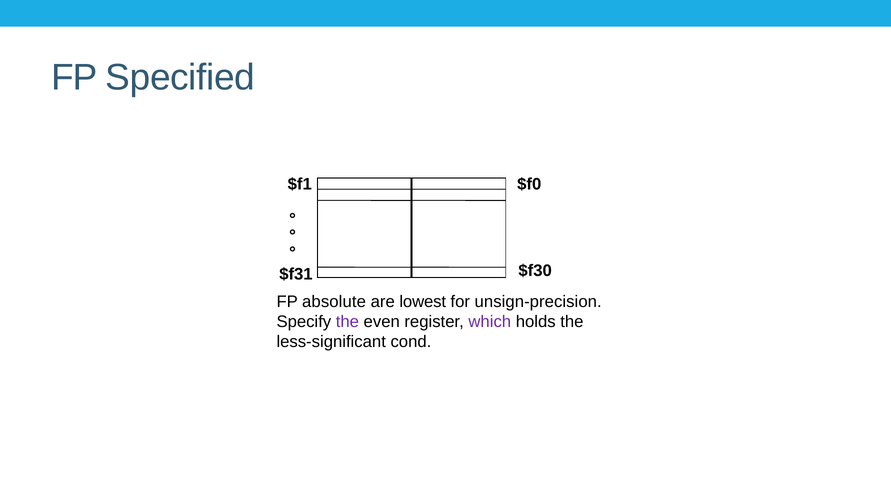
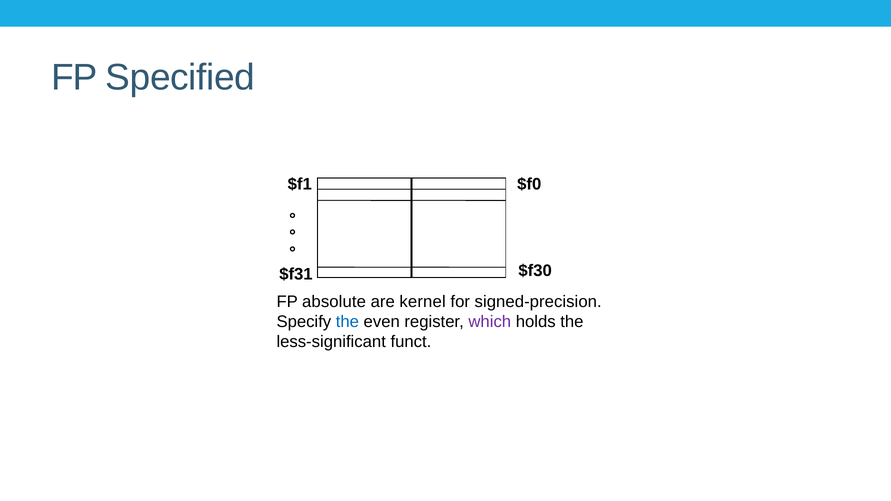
lowest: lowest -> kernel
unsign-precision: unsign-precision -> signed-precision
the at (347, 322) colour: purple -> blue
cond: cond -> funct
